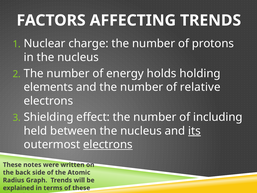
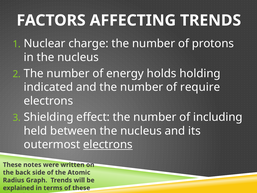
elements: elements -> indicated
relative: relative -> require
its underline: present -> none
